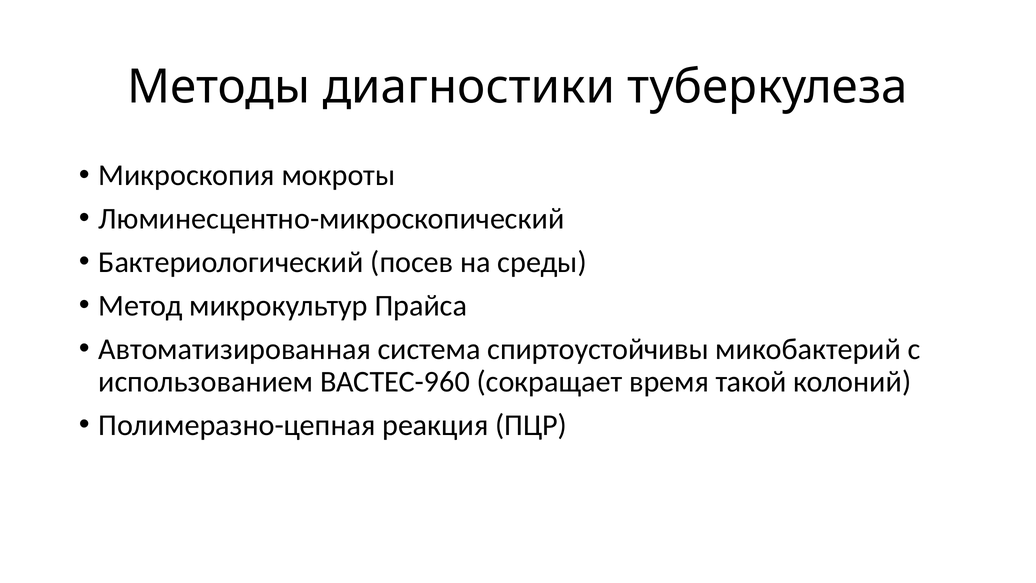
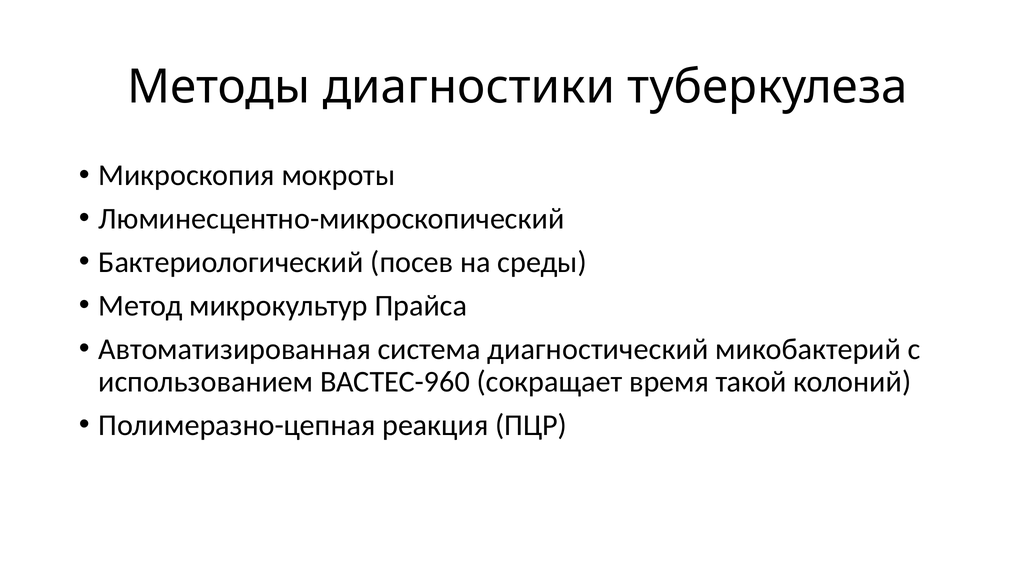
спиртоустойчивы: спиртоустойчивы -> диагностический
